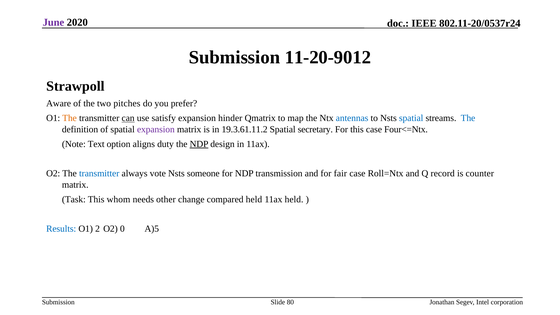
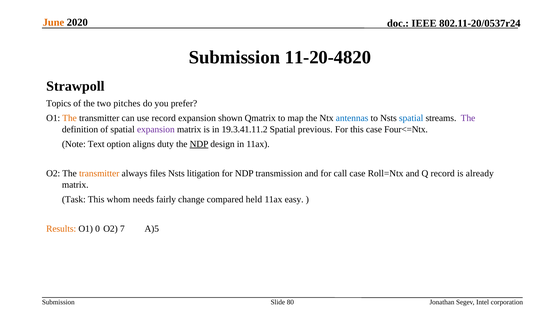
June colour: purple -> orange
11-20-9012: 11-20-9012 -> 11-20-4820
Aware: Aware -> Topics
can underline: present -> none
use satisfy: satisfy -> record
hinder: hinder -> shown
The at (468, 118) colour: blue -> purple
19.3.61.11.2: 19.3.61.11.2 -> 19.3.41.11.2
secretary: secretary -> previous
transmitter at (99, 173) colour: blue -> orange
vote: vote -> files
someone: someone -> litigation
fair: fair -> call
counter: counter -> already
other: other -> fairly
11ax held: held -> easy
Results colour: blue -> orange
2: 2 -> 0
0: 0 -> 7
